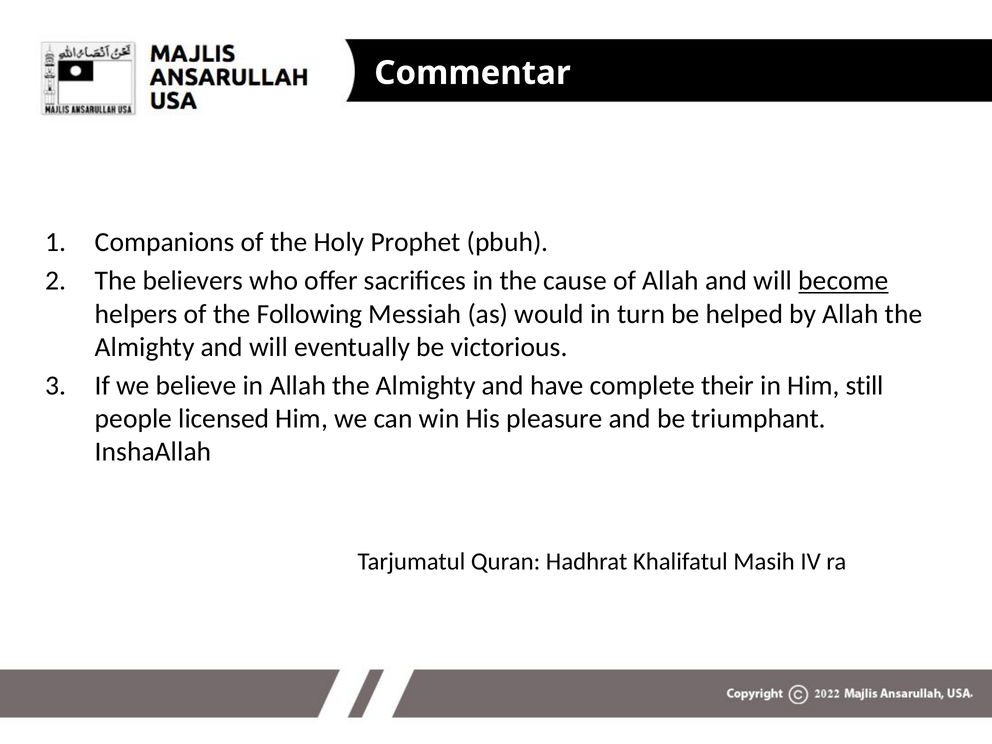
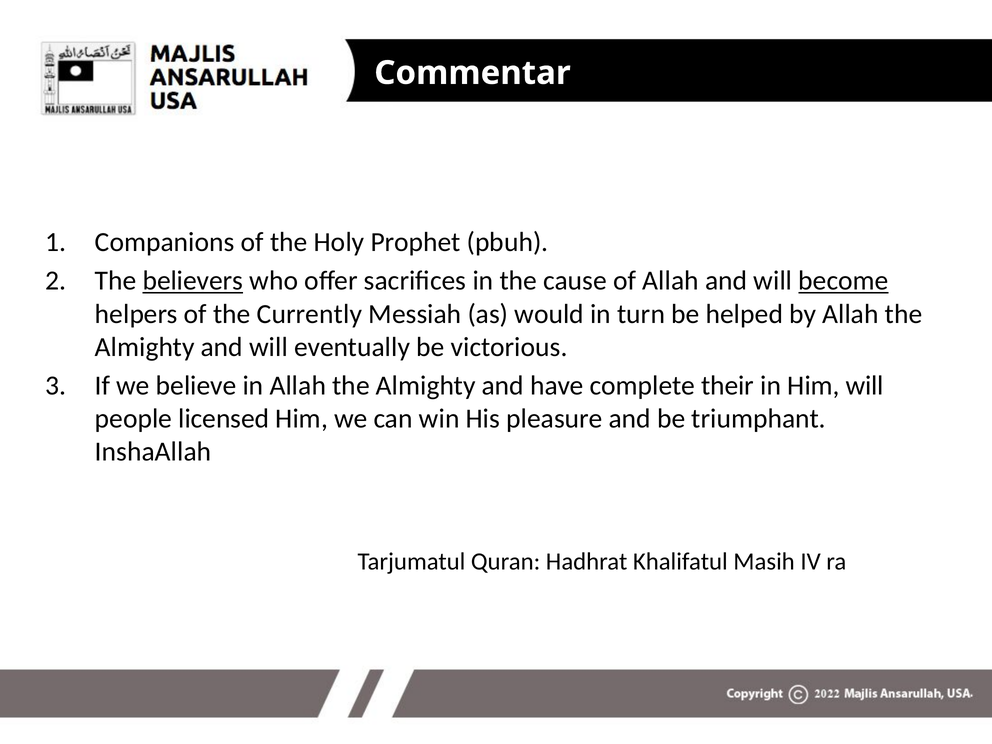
believers underline: none -> present
Following: Following -> Currently
Him still: still -> will
